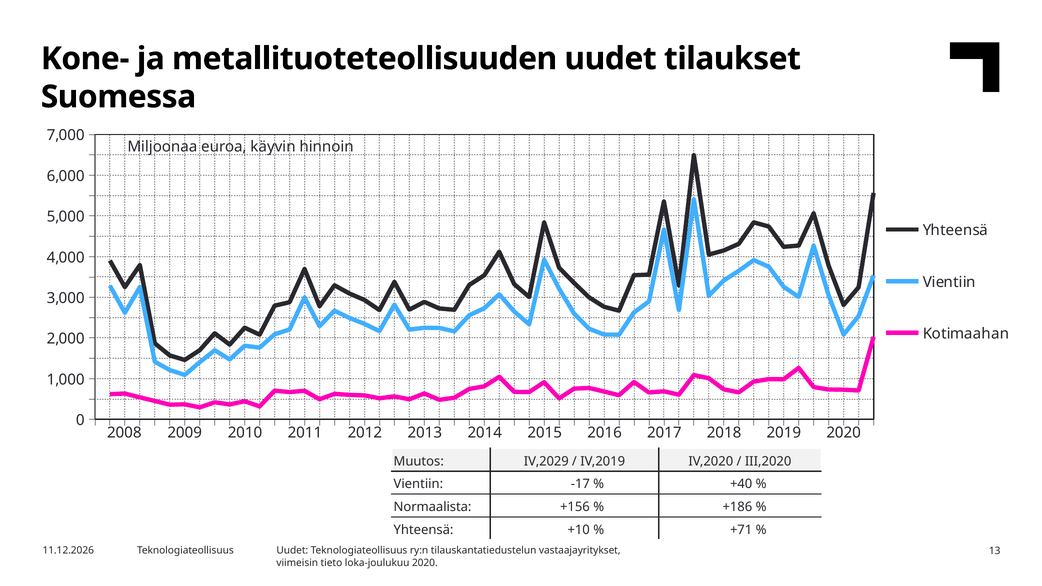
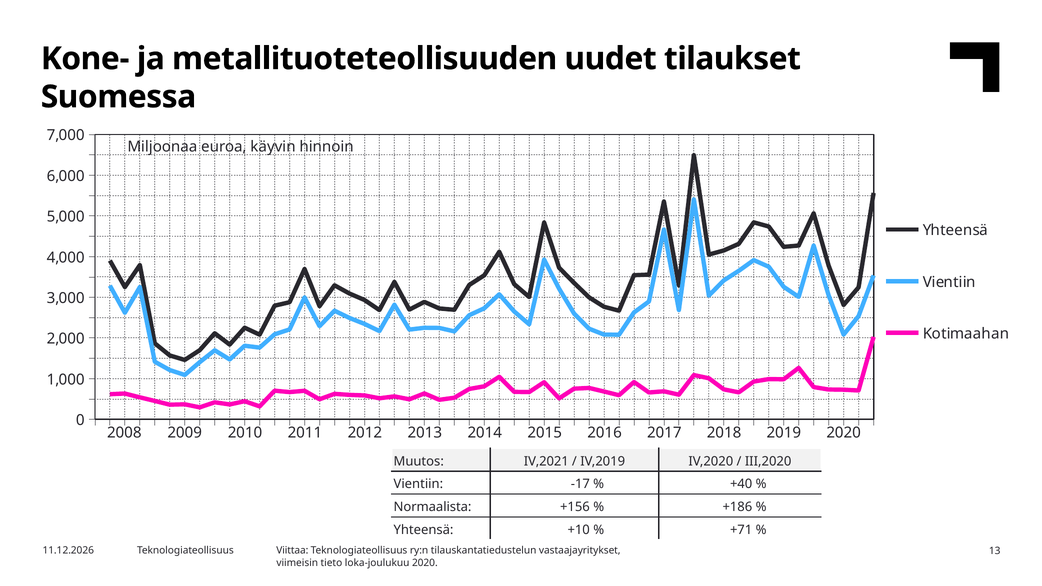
IV,2029: IV,2029 -> IV,2021
Teknologiateollisuus Uudet: Uudet -> Viittaa
